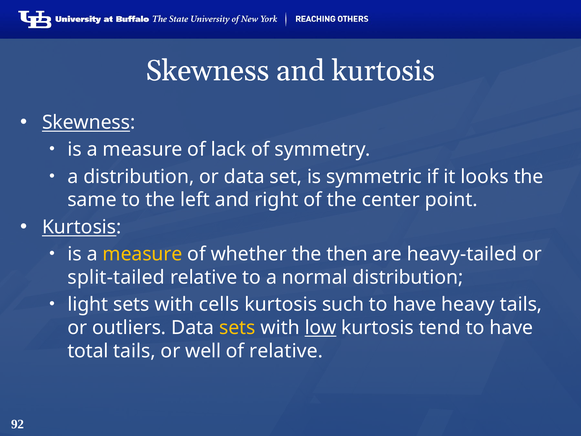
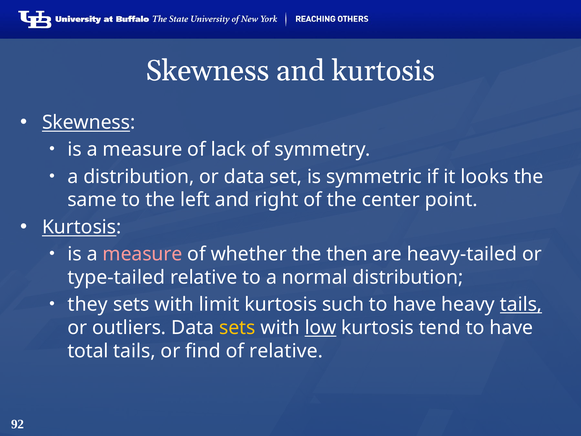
measure at (142, 254) colour: yellow -> pink
split-tailed: split-tailed -> type-tailed
light: light -> they
cells: cells -> limit
tails at (521, 304) underline: none -> present
well: well -> find
